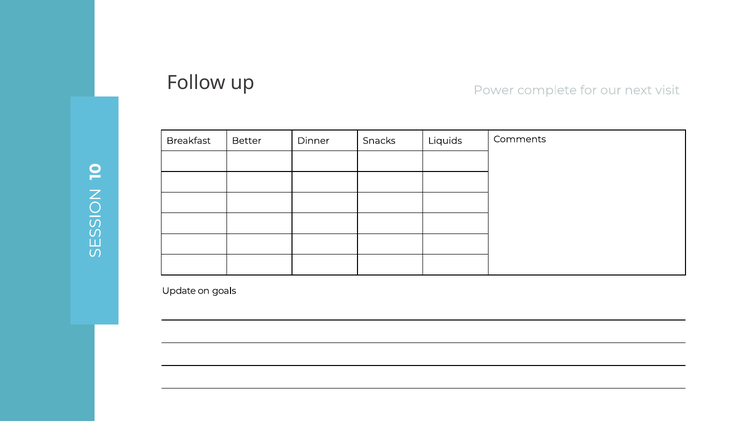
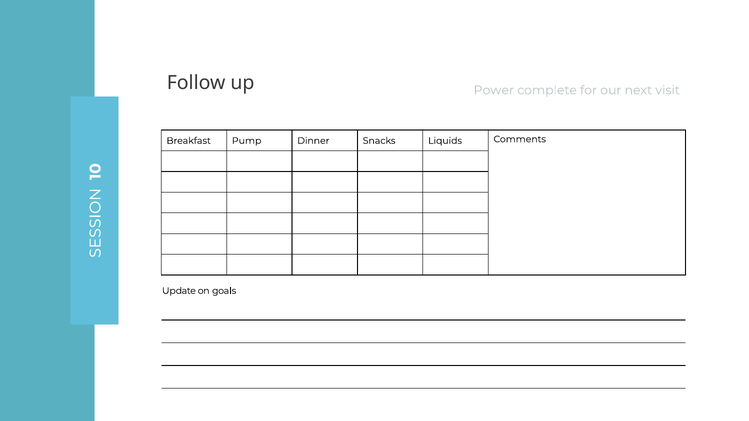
Better: Better -> Pump
